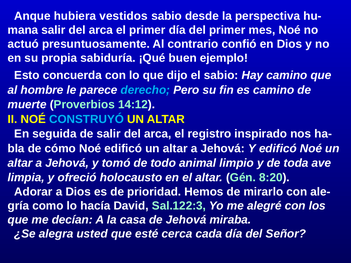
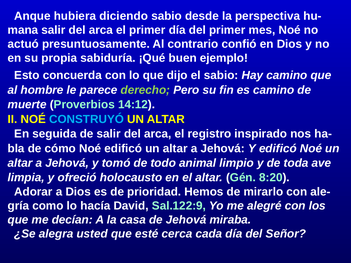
vestidos: vestidos -> diciendo
derecho colour: light blue -> light green
Sal.122:3: Sal.122:3 -> Sal.122:9
